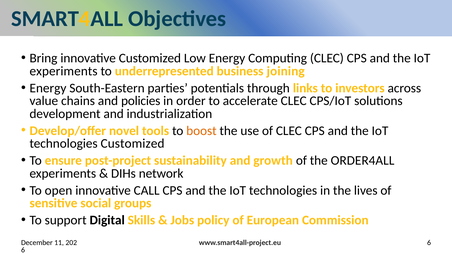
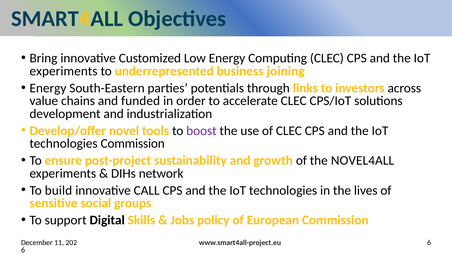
policies: policies -> funded
boost colour: orange -> purple
technologies Customized: Customized -> Commission
ORDER4ALL: ORDER4ALL -> NOVEL4ALL
open: open -> build
